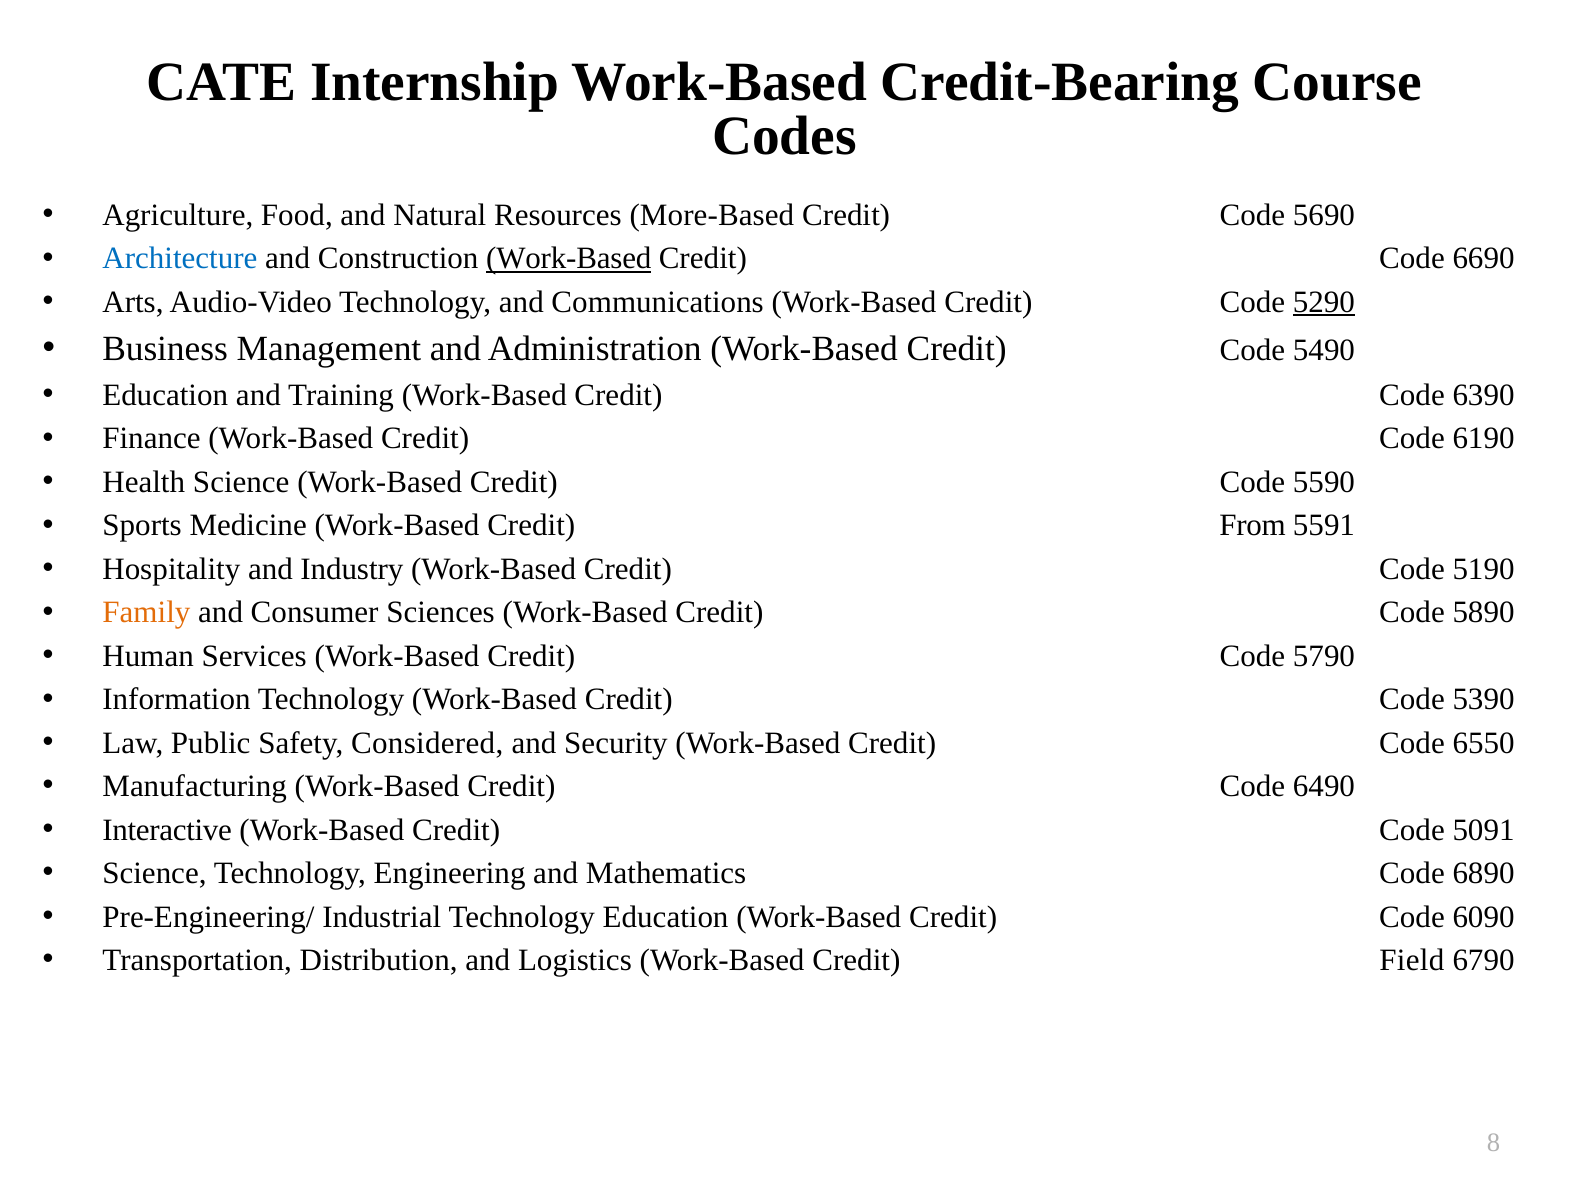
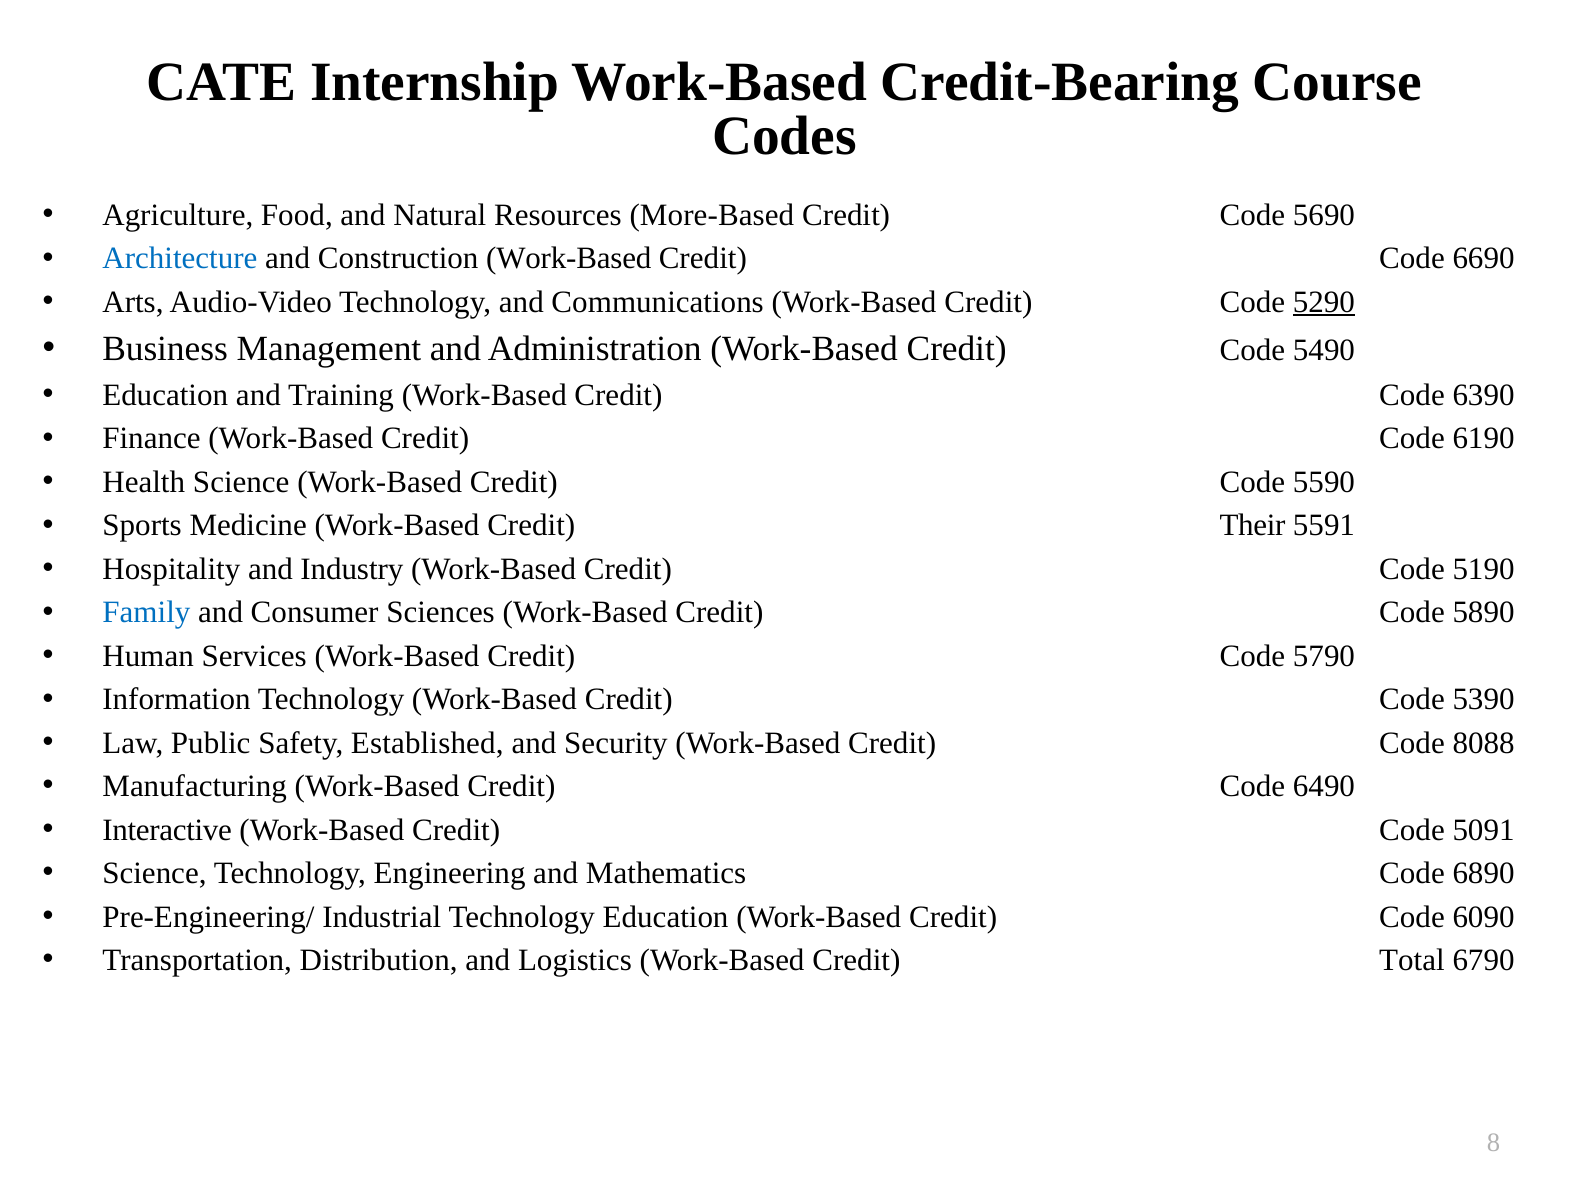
Work-Based at (569, 258) underline: present -> none
From: From -> Their
Family colour: orange -> blue
Considered: Considered -> Established
6550: 6550 -> 8088
Field: Field -> Total
